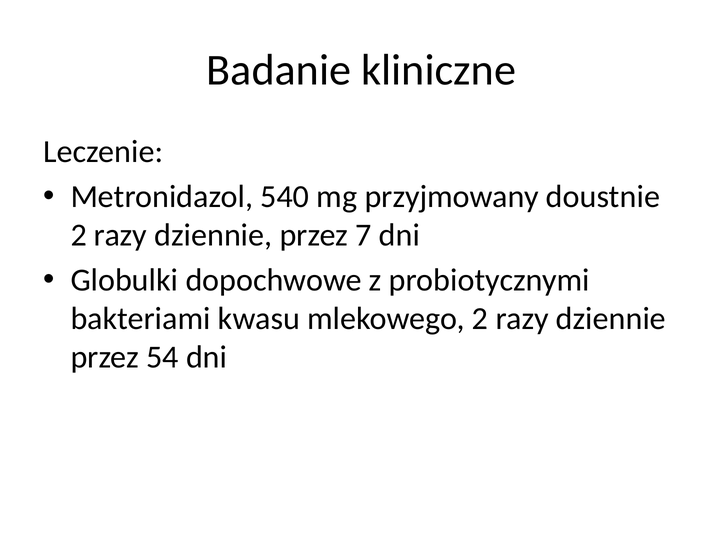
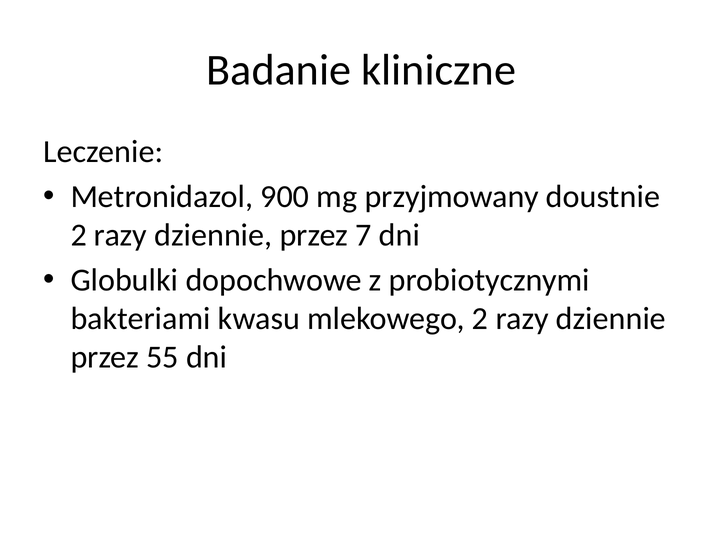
540: 540 -> 900
54: 54 -> 55
